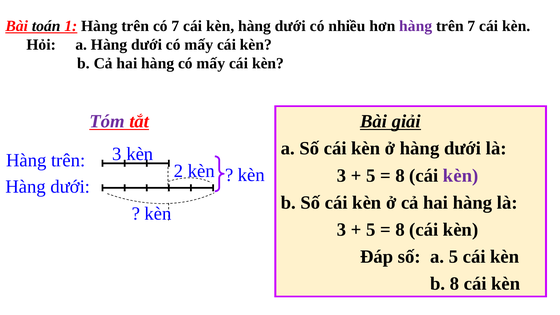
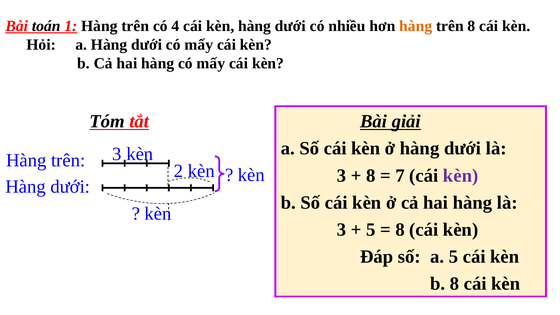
có 7: 7 -> 4
hàng at (416, 26) colour: purple -> orange
trên 7: 7 -> 8
Tóm colour: purple -> black
5 at (371, 176): 5 -> 8
8 at (400, 176): 8 -> 7
